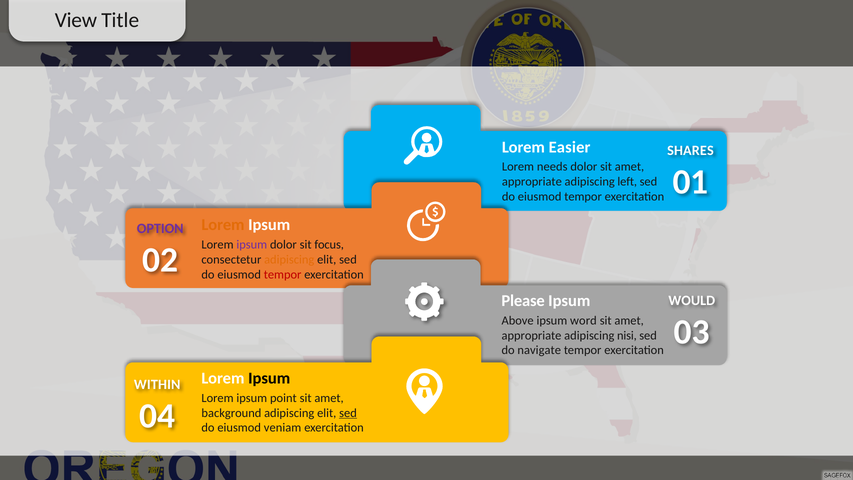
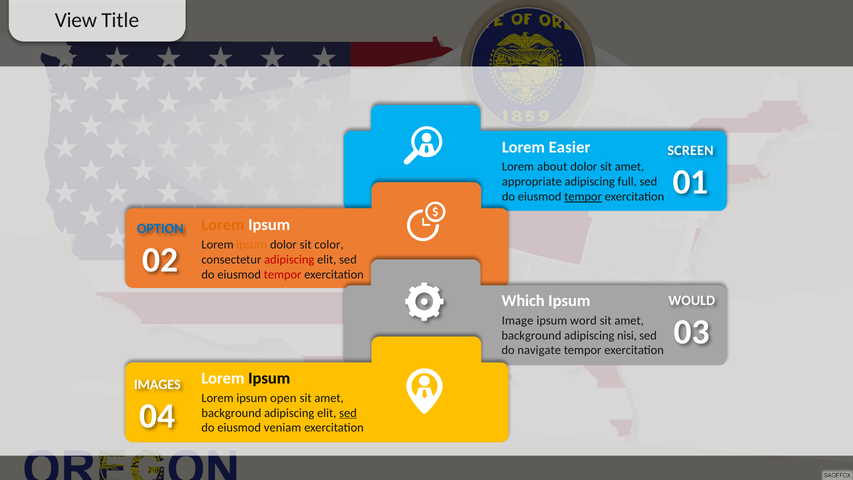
SHARES: SHARES -> SCREEN
needs: needs -> about
left: left -> full
tempor at (583, 197) underline: none -> present
OPTION colour: purple -> blue
ipsum at (252, 245) colour: purple -> orange
focus: focus -> color
adipiscing at (289, 259) colour: orange -> red
Please: Please -> Which
Above: Above -> Image
appropriate at (532, 335): appropriate -> background
WITHIN: WITHIN -> IMAGES
point: point -> open
